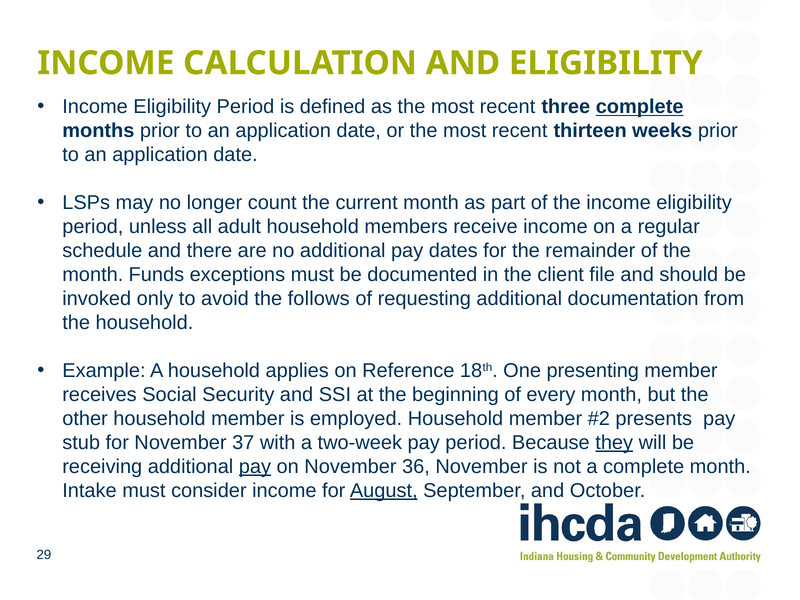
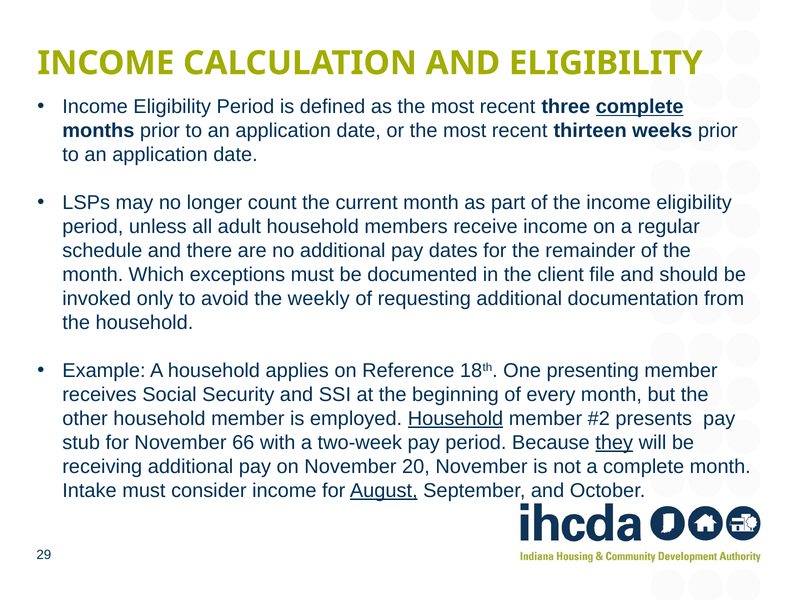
Funds: Funds -> Which
follows: follows -> weekly
Household at (455, 419) underline: none -> present
37: 37 -> 66
pay at (255, 467) underline: present -> none
36: 36 -> 20
